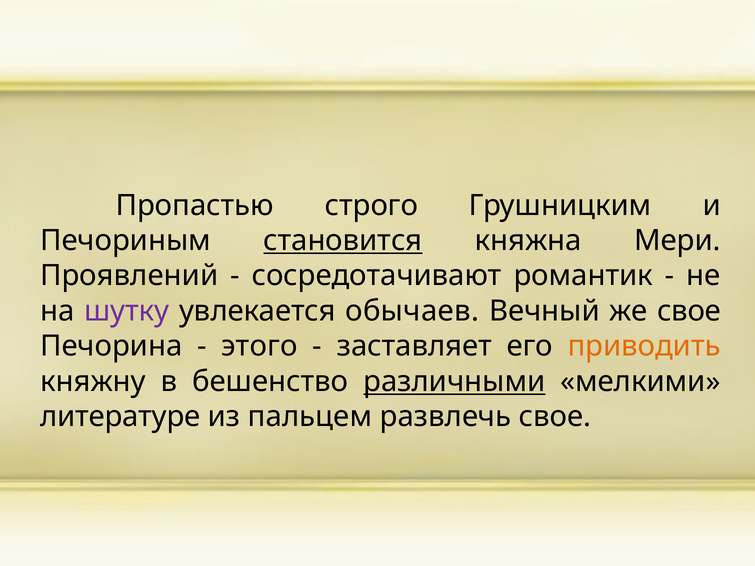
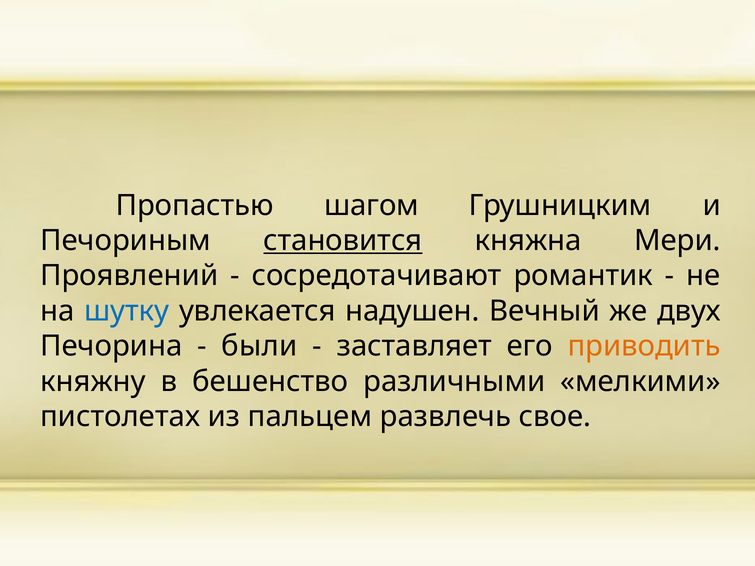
строго: строго -> шагом
шутку colour: purple -> blue
обычаев: обычаев -> надушен
же свое: свое -> двух
этого: этого -> были
различными underline: present -> none
литературе: литературе -> пистолетах
